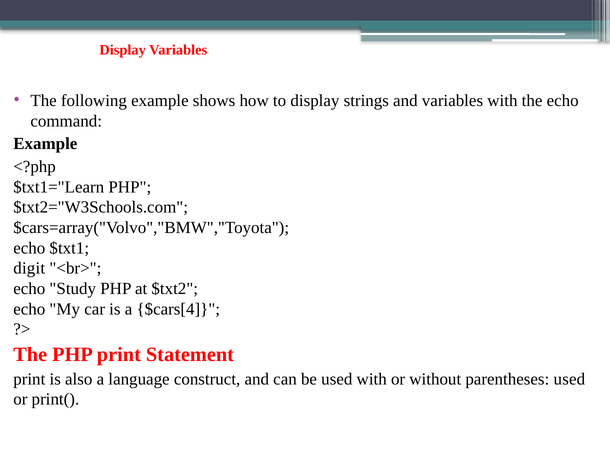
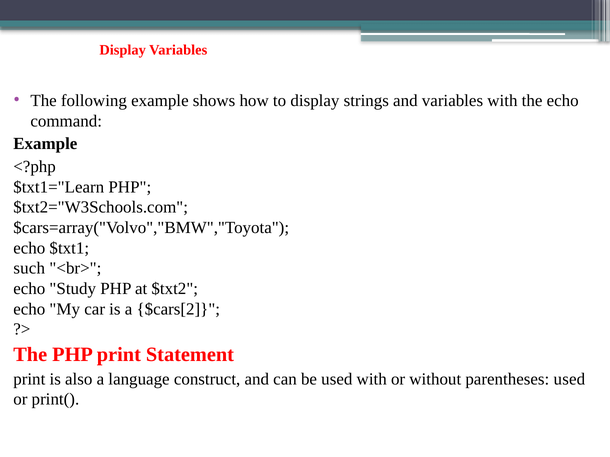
digit: digit -> such
$cars[4: $cars[4 -> $cars[2
